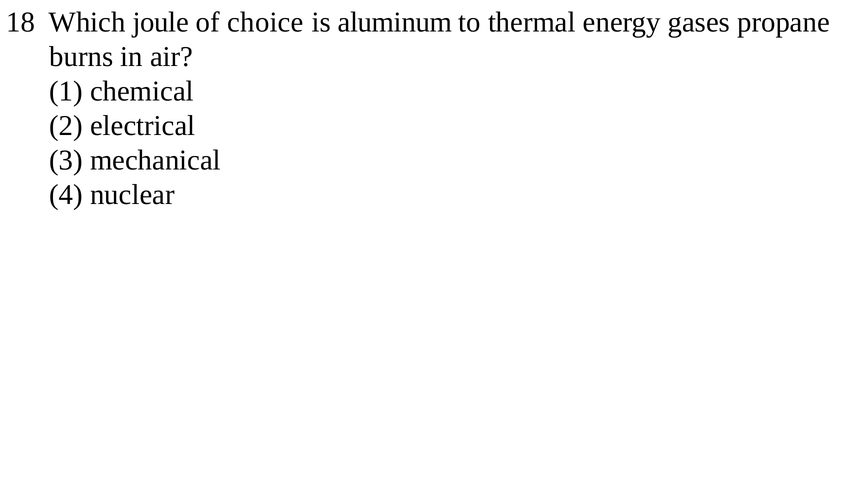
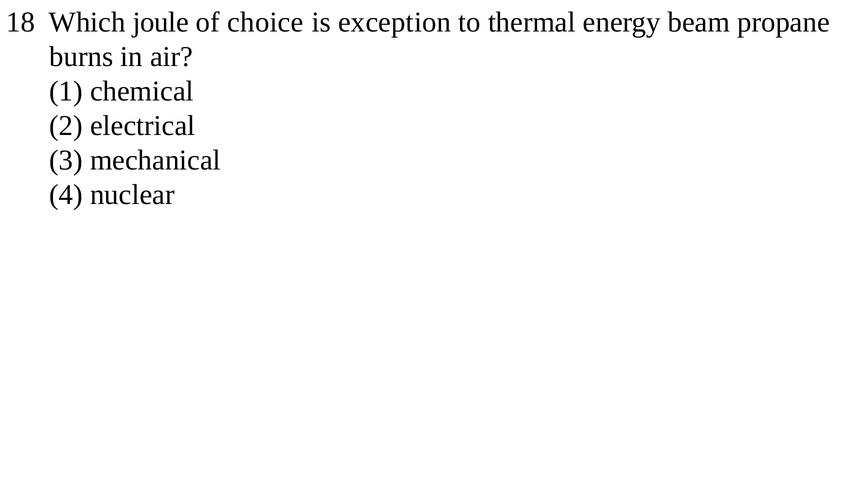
aluminum: aluminum -> exception
gases: gases -> beam
